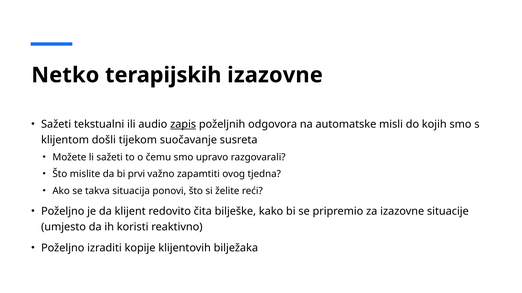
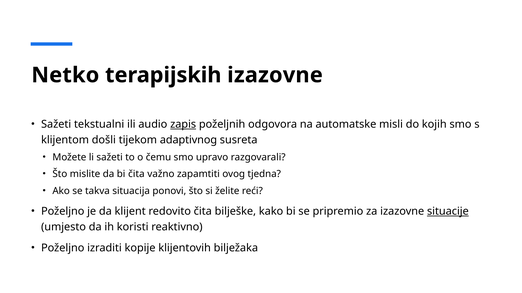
suočavanje: suočavanje -> adaptivnog
bi prvi: prvi -> čita
situacije underline: none -> present
